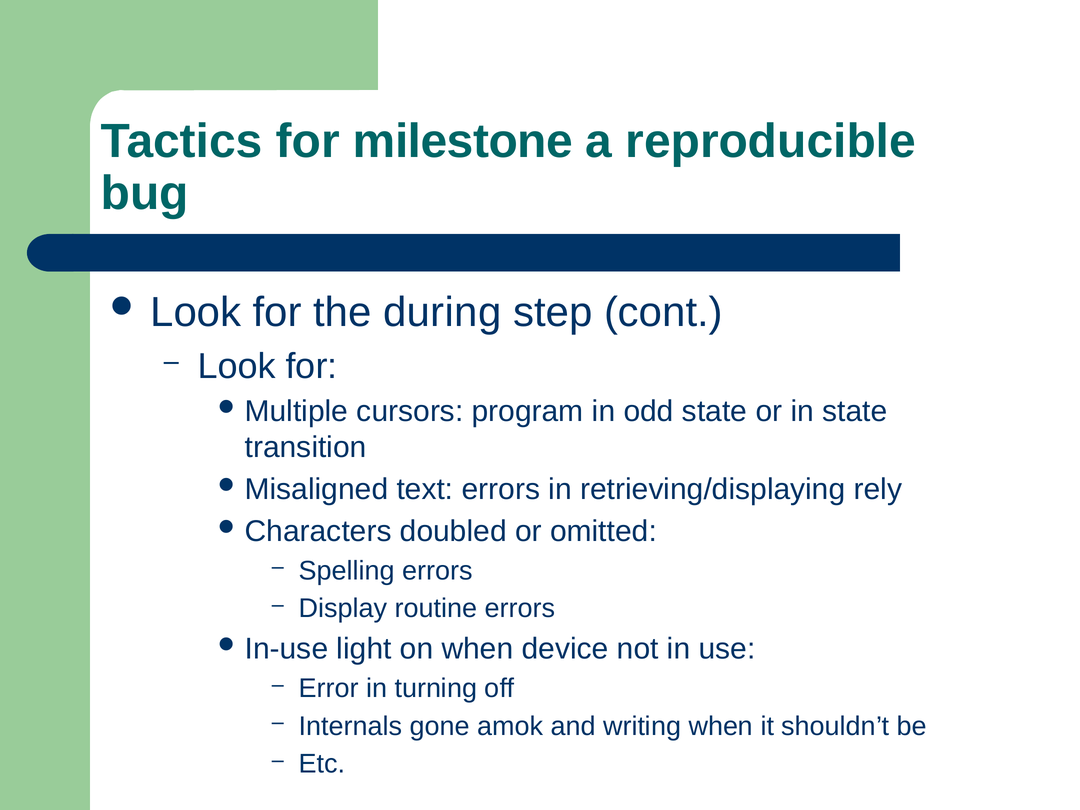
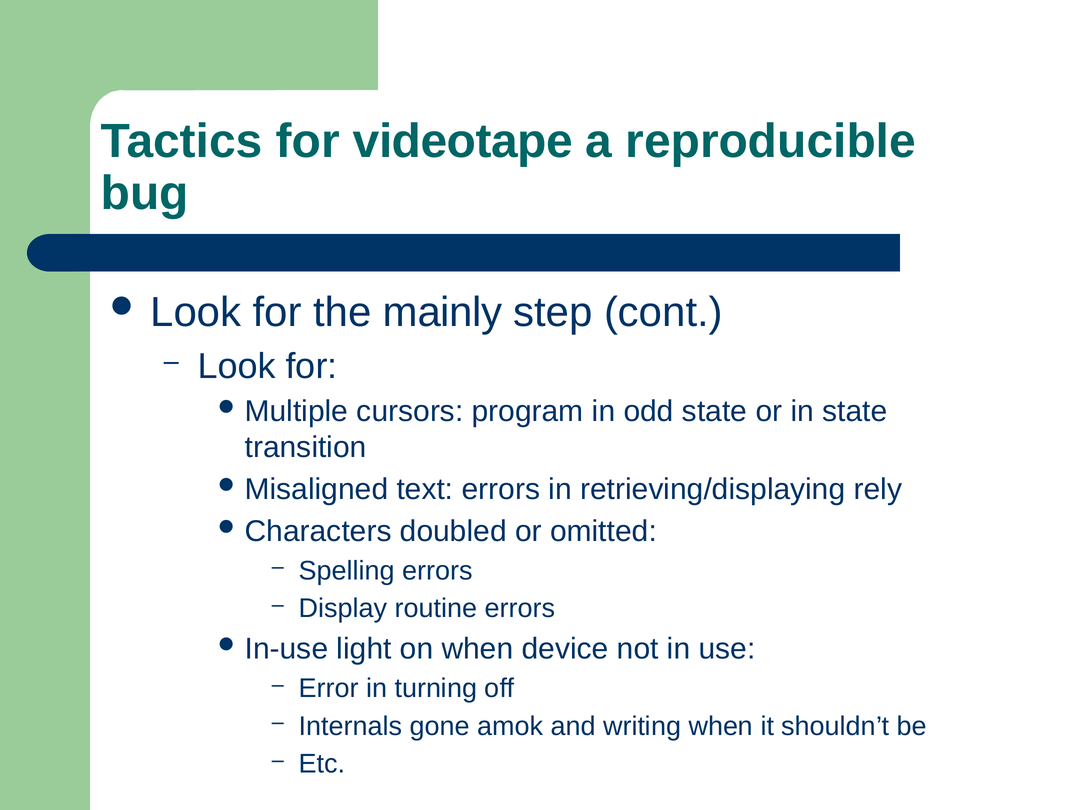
milestone: milestone -> videotape
during: during -> mainly
